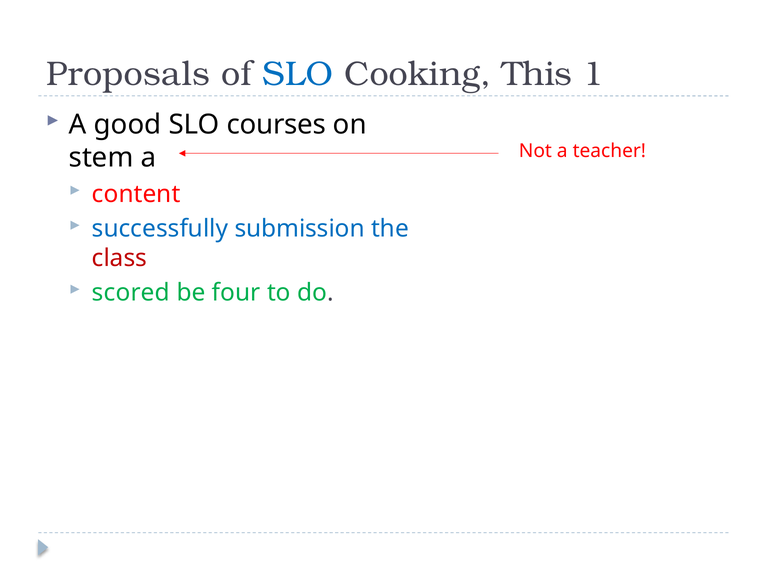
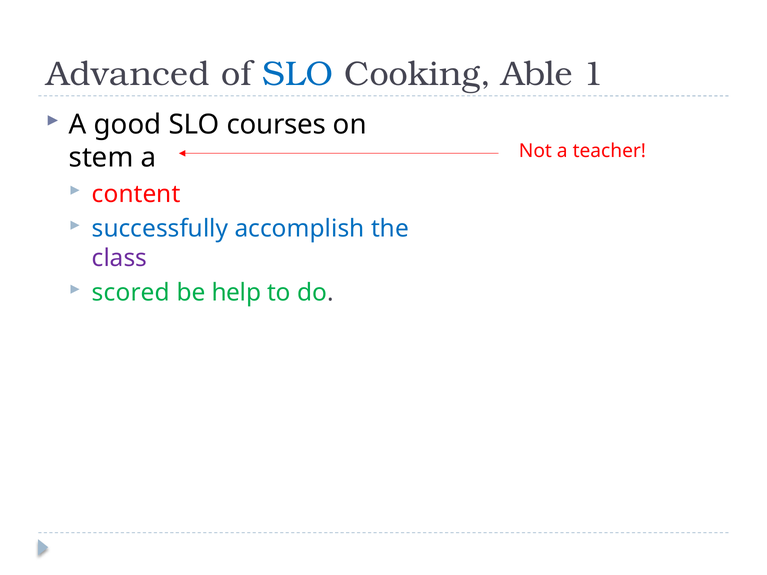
Proposals: Proposals -> Advanced
This: This -> Able
submission: submission -> accomplish
class colour: red -> purple
four: four -> help
